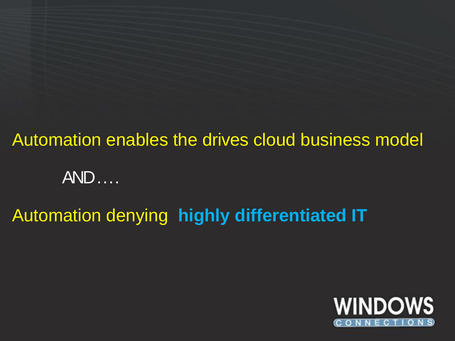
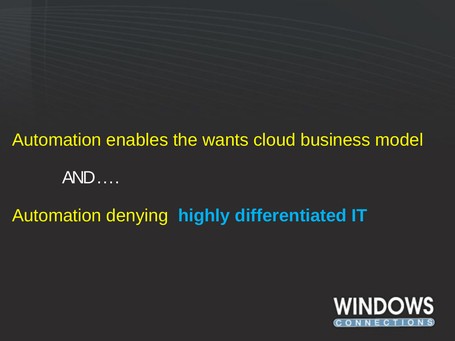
drives: drives -> wants
